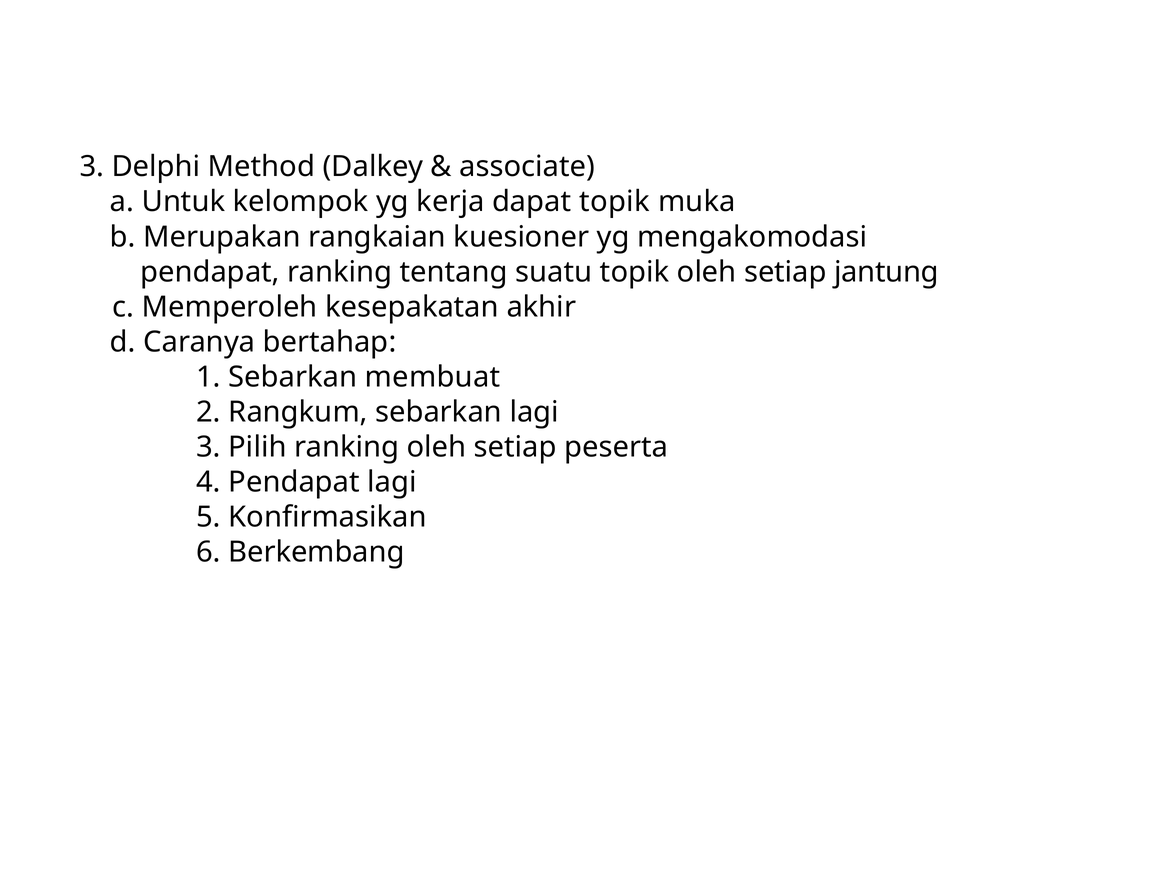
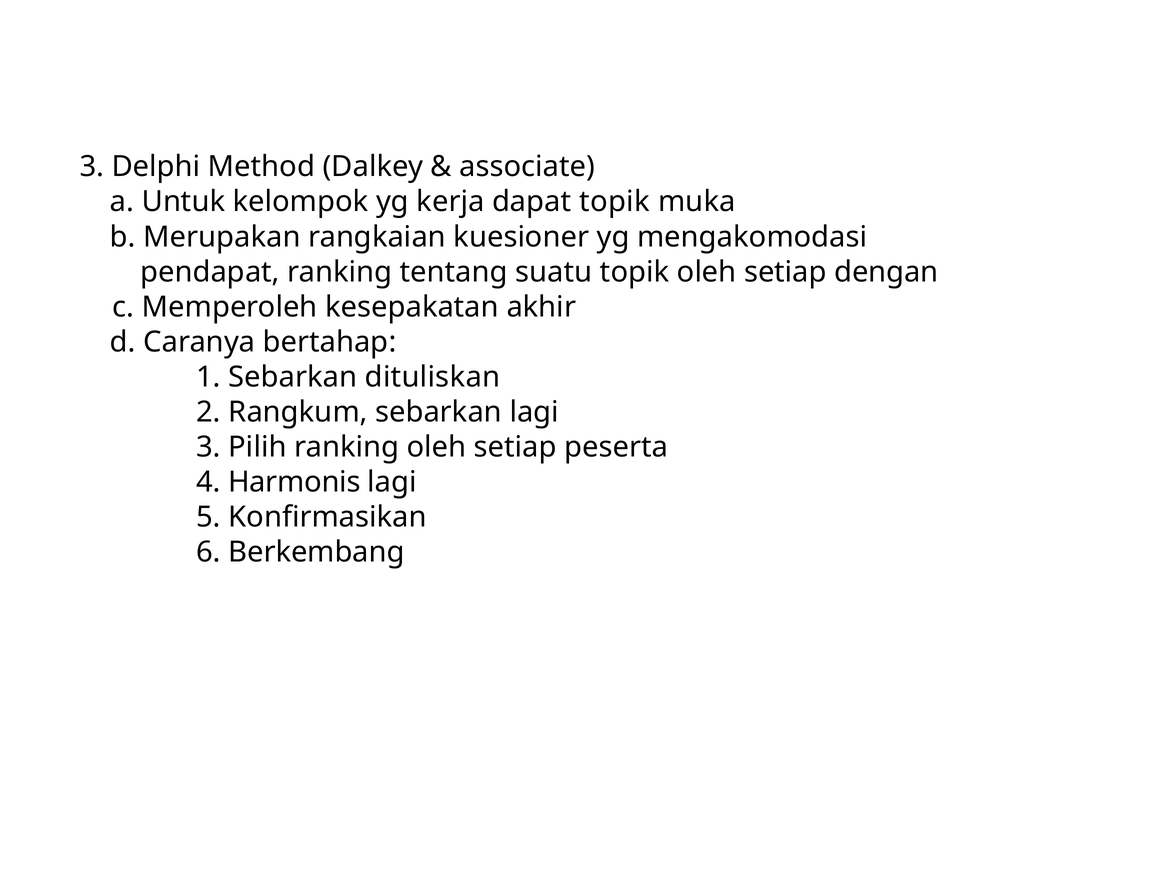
jantung: jantung -> dengan
membuat: membuat -> dituliskan
4 Pendapat: Pendapat -> Harmonis
